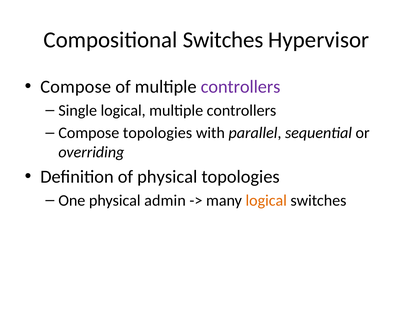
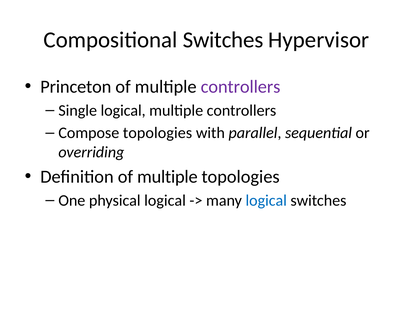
Compose at (76, 87): Compose -> Princeton
Definition of physical: physical -> multiple
physical admin: admin -> logical
logical at (266, 200) colour: orange -> blue
